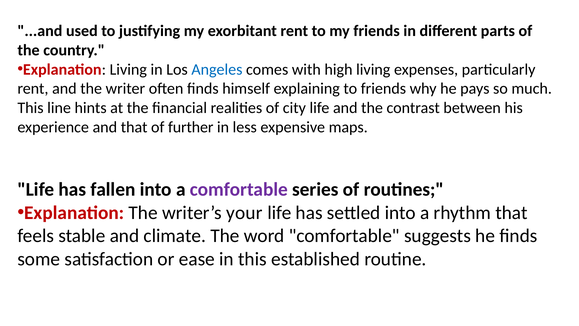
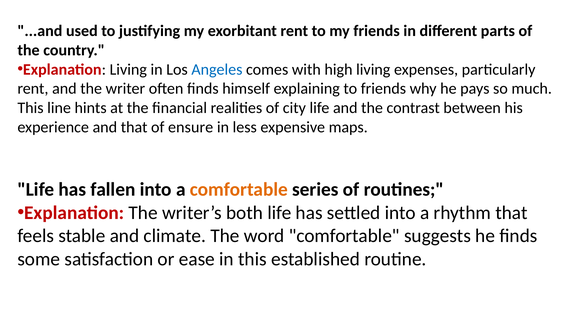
further: further -> ensure
comfortable at (239, 189) colour: purple -> orange
your: your -> both
